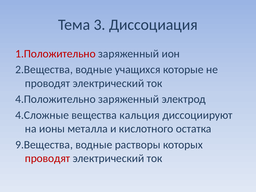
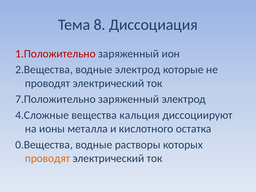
3: 3 -> 8
водные учащихся: учащихся -> электрод
4.Положительно: 4.Положительно -> 7.Положительно
9.Вещества: 9.Вещества -> 0.Вещества
проводят at (48, 158) colour: red -> orange
